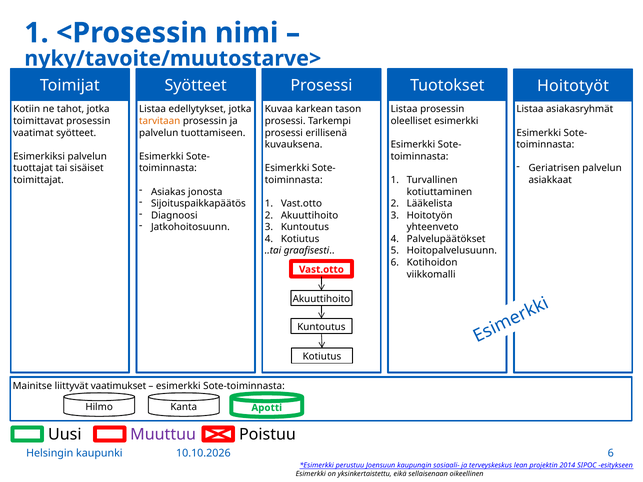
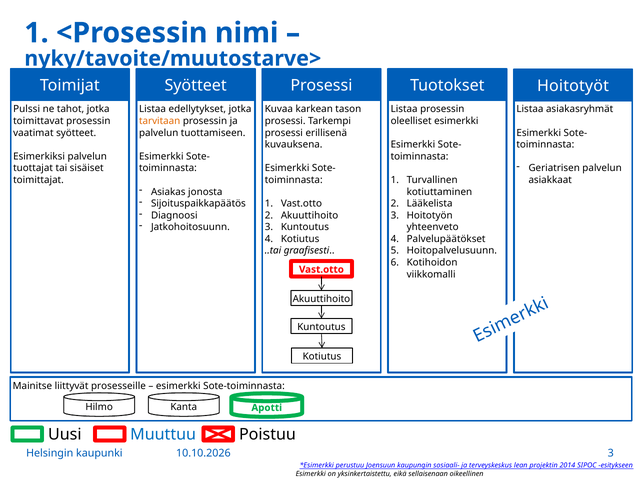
Kotiin: Kotiin -> Pulssi
vaatimukset: vaatimukset -> prosesseille
Muuttuu colour: purple -> blue
kaupunki 6: 6 -> 3
